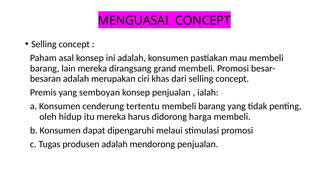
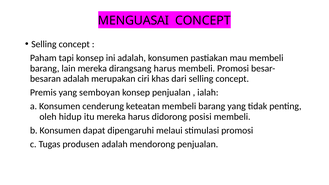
asal: asal -> tapi
dirangsang grand: grand -> harus
tertentu: tertentu -> keteatan
harga: harga -> posisi
